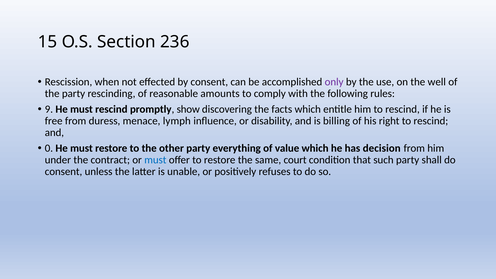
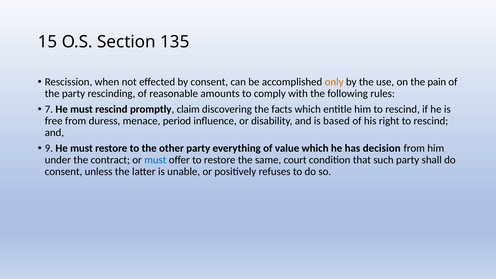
236: 236 -> 135
only colour: purple -> orange
well: well -> pain
9: 9 -> 7
show: show -> claim
lymph: lymph -> period
billing: billing -> based
0: 0 -> 9
